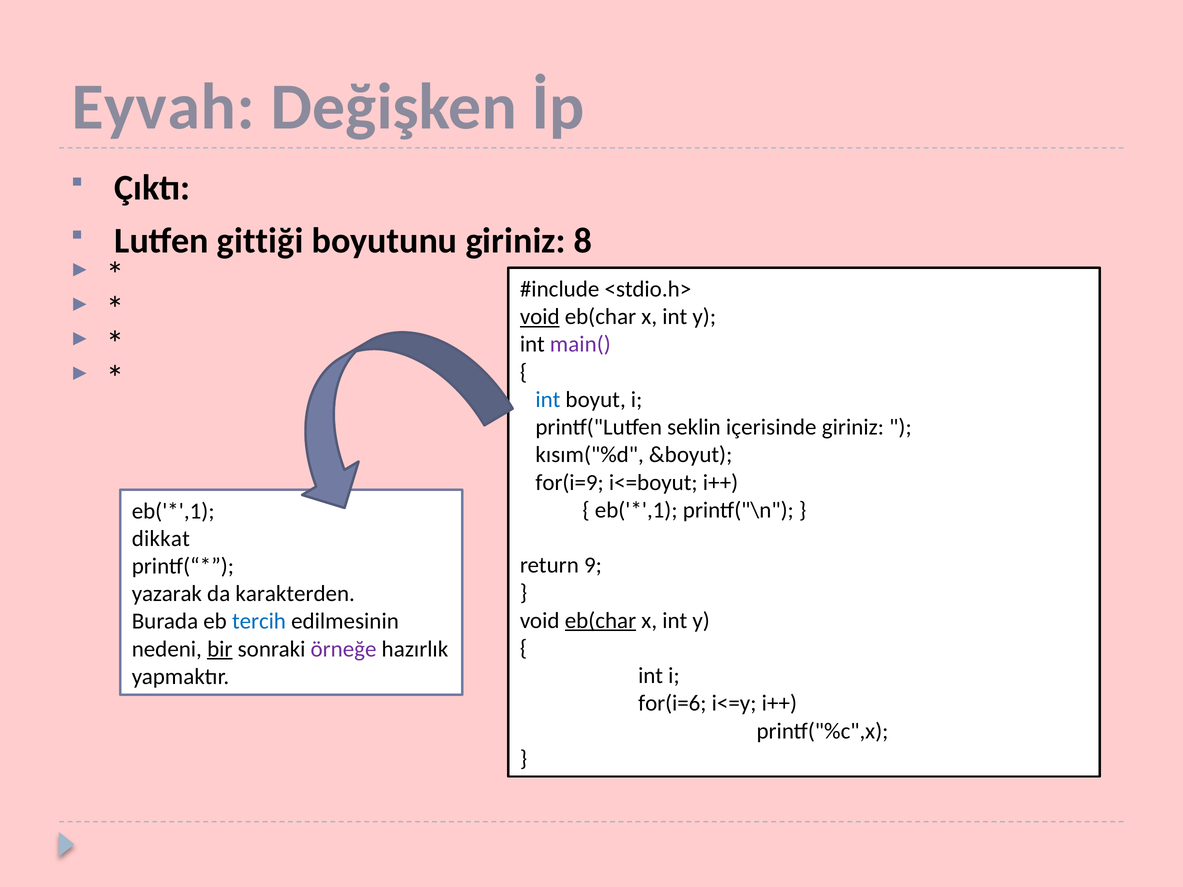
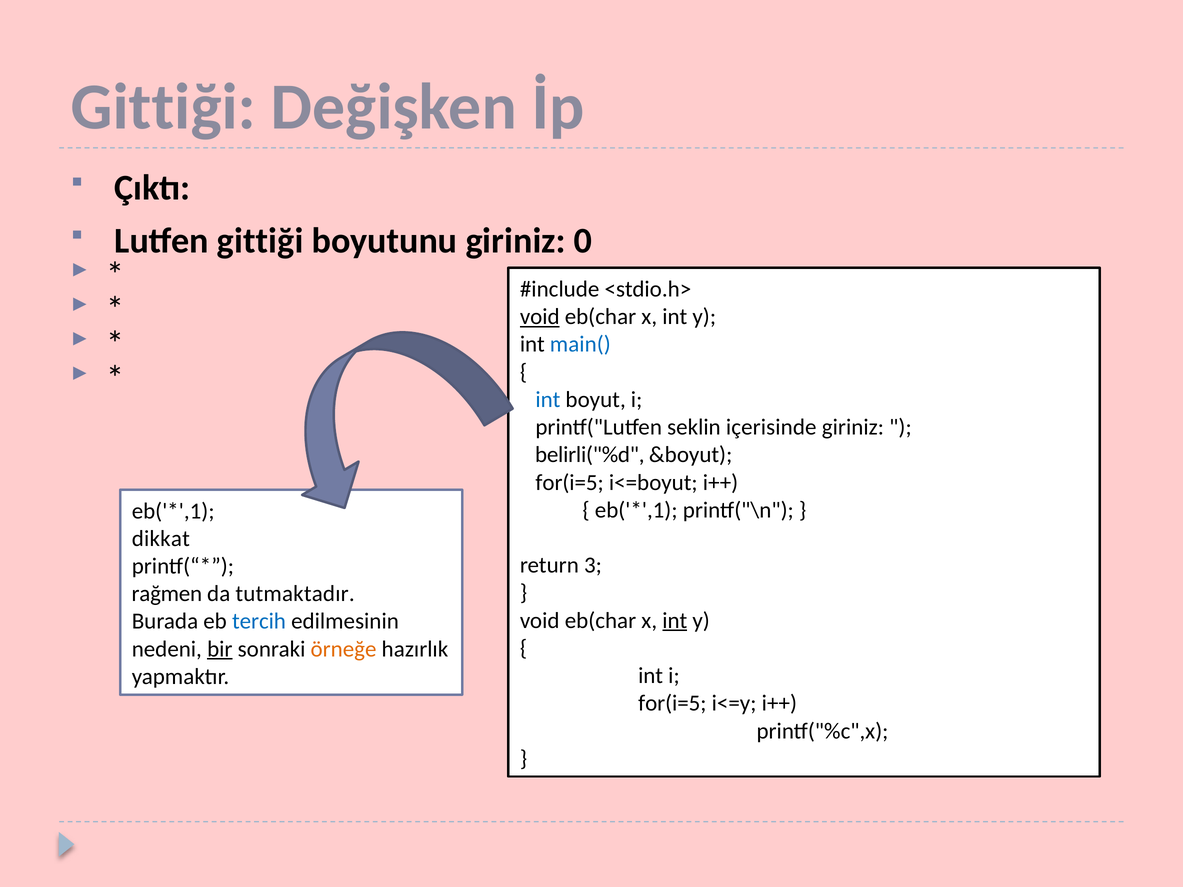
Eyvah at (163, 107): Eyvah -> Gittiği
8: 8 -> 0
main( colour: purple -> blue
kısım("%d: kısım("%d -> belirli("%d
for(i=9 at (570, 483): for(i=9 -> for(i=5
9: 9 -> 3
yazarak: yazarak -> rağmen
karakterden: karakterden -> tutmaktadır
eb(char at (600, 621) underline: present -> none
int at (675, 621) underline: none -> present
örneğe colour: purple -> orange
for(i=6 at (672, 704): for(i=6 -> for(i=5
